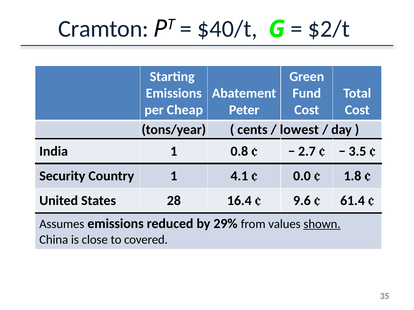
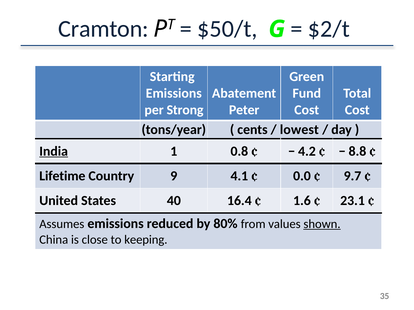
$40/t: $40/t -> $50/t
Cheap: Cheap -> Strong
India underline: none -> present
2.7: 2.7 -> 4.2
3.5: 3.5 -> 8.8
Security: Security -> Lifetime
Country 1: 1 -> 9
1.8: 1.8 -> 9.7
28: 28 -> 40
9.6: 9.6 -> 1.6
61.4: 61.4 -> 23.1
29%: 29% -> 80%
covered: covered -> keeping
